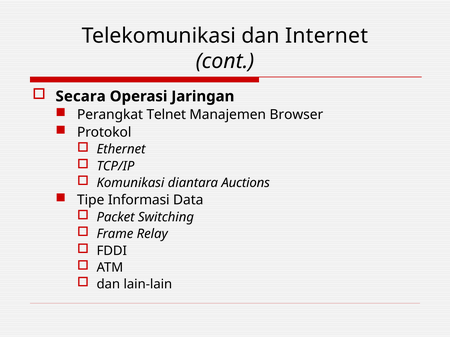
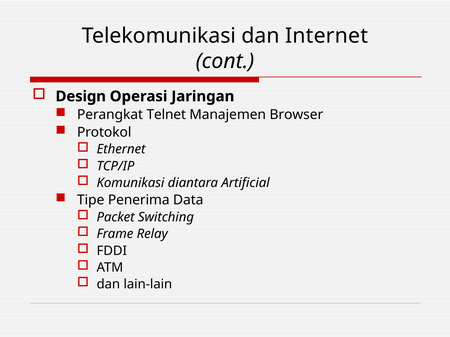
Secara: Secara -> Design
Auctions: Auctions -> Artificial
Informasi: Informasi -> Penerima
